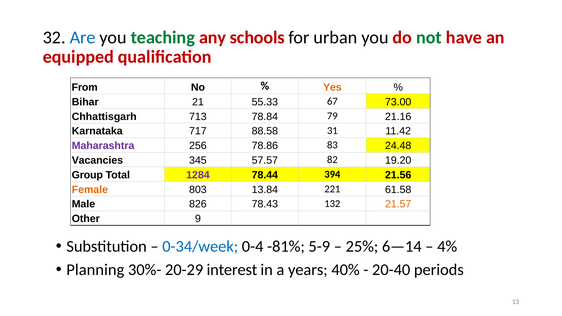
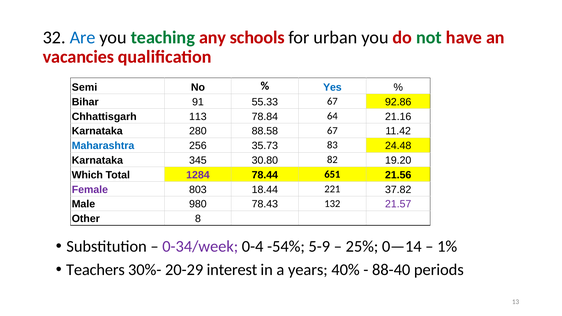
equipped: equipped -> vacancies
From: From -> Semi
Yes colour: orange -> blue
21: 21 -> 91
73.00: 73.00 -> 92.86
713: 713 -> 113
79: 79 -> 64
717: 717 -> 280
88.58 31: 31 -> 67
Maharashtra colour: purple -> blue
78.86: 78.86 -> 35.73
Vacancies at (97, 160): Vacancies -> Karnataka
57.57: 57.57 -> 30.80
Group: Group -> Which
394: 394 -> 651
Female colour: orange -> purple
13.84: 13.84 -> 18.44
61.58: 61.58 -> 37.82
826: 826 -> 980
21.57 colour: orange -> purple
9: 9 -> 8
0-34/week colour: blue -> purple
-81%: -81% -> -54%
6—14: 6—14 -> 0—14
4%: 4% -> 1%
Planning: Planning -> Teachers
20-40: 20-40 -> 88-40
